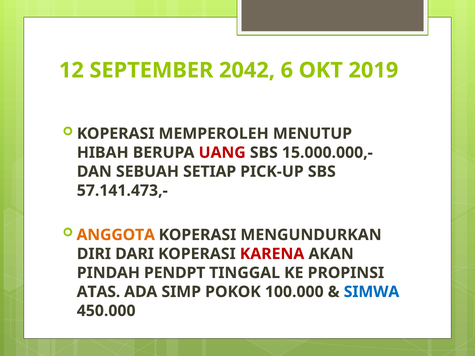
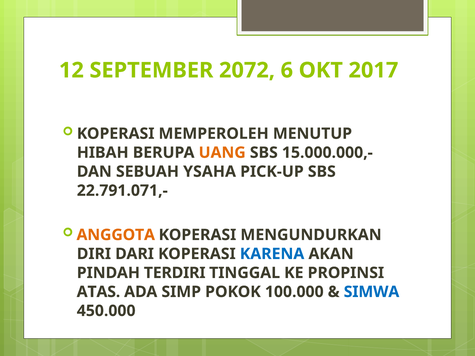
2042: 2042 -> 2072
2019: 2019 -> 2017
UANG colour: red -> orange
SETIAP: SETIAP -> YSAHA
57.141.473,-: 57.141.473,- -> 22.791.071,-
KARENA colour: red -> blue
PENDPT: PENDPT -> TERDIRI
